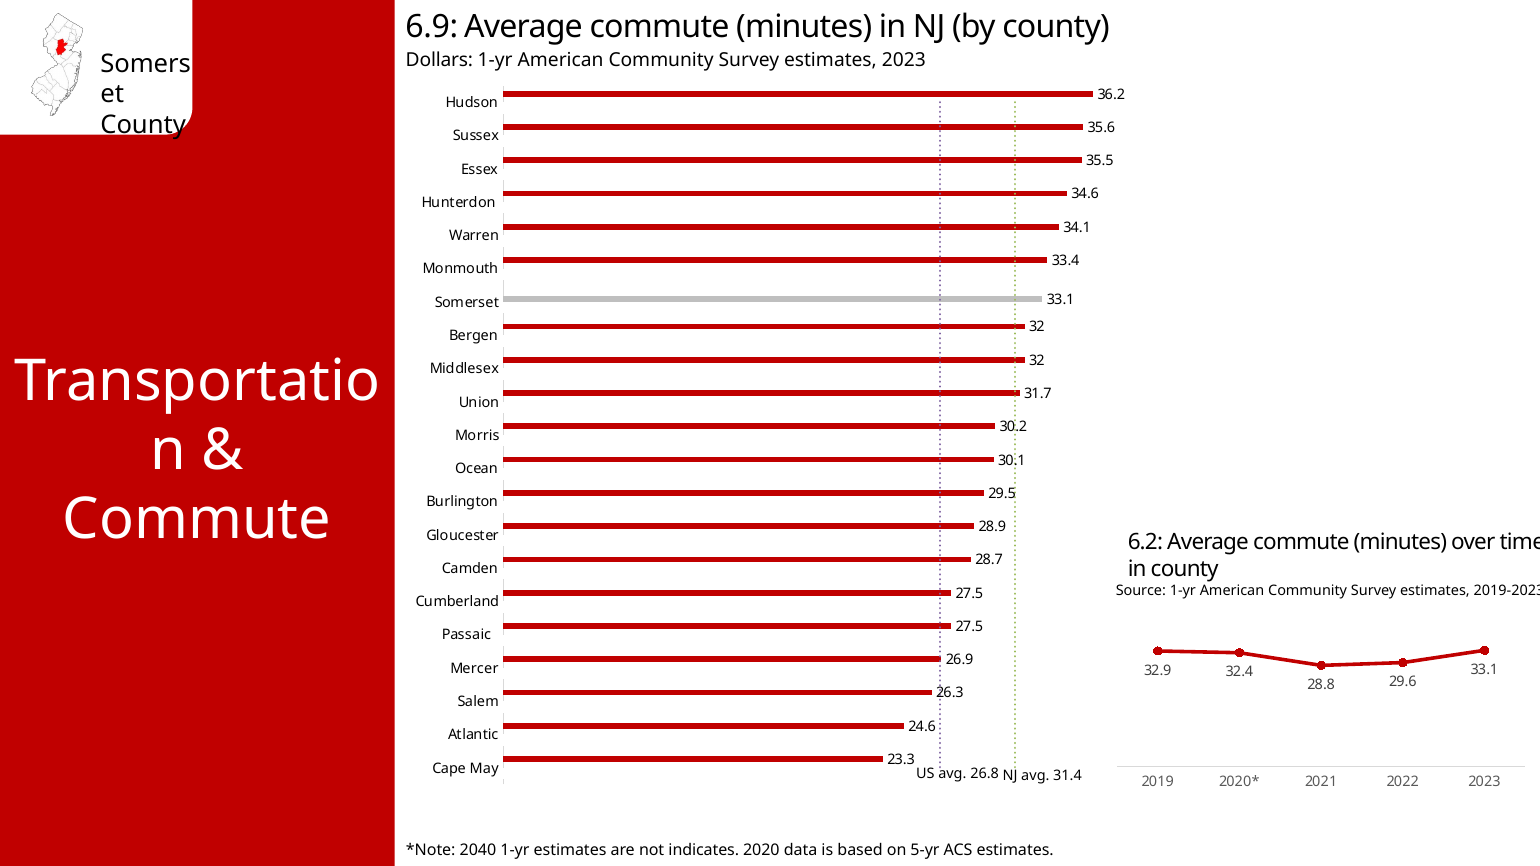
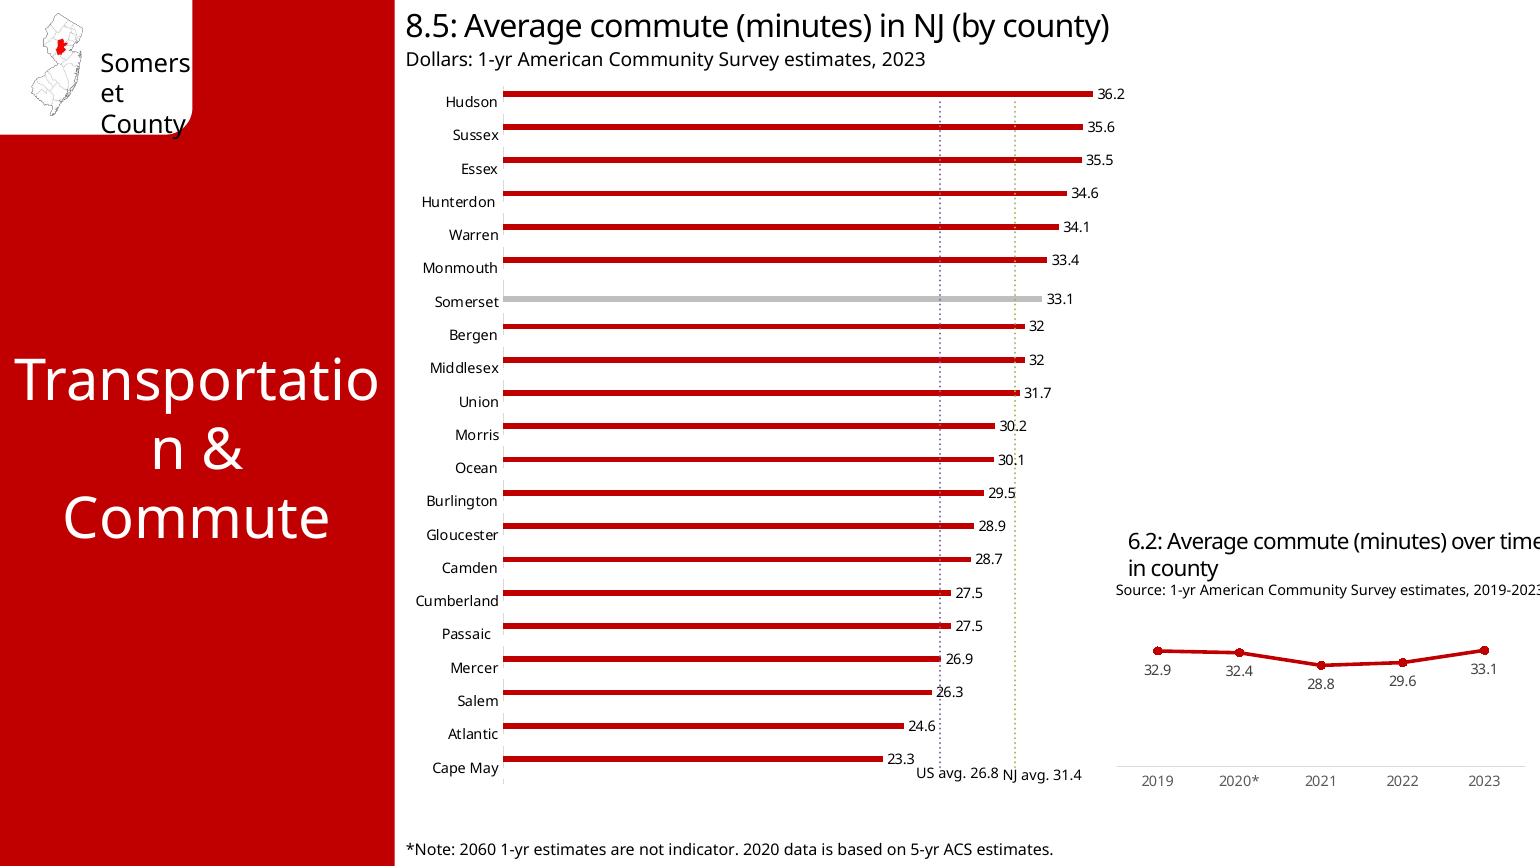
6.9: 6.9 -> 8.5
2040: 2040 -> 2060
indicates: indicates -> indicator
